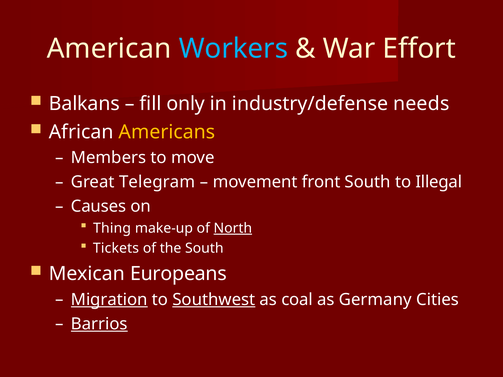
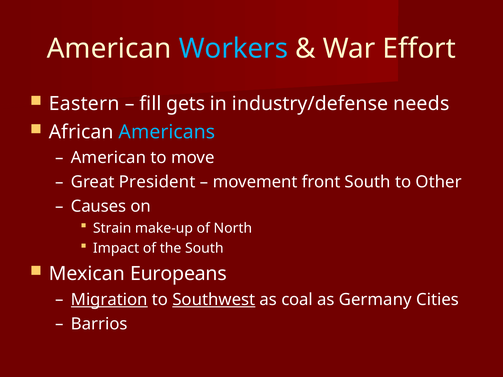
Balkans: Balkans -> Eastern
only: only -> gets
Americans colour: yellow -> light blue
Members at (109, 158): Members -> American
Telegram: Telegram -> President
Illegal: Illegal -> Other
Thing: Thing -> Strain
North underline: present -> none
Tickets: Tickets -> Impact
Barrios underline: present -> none
